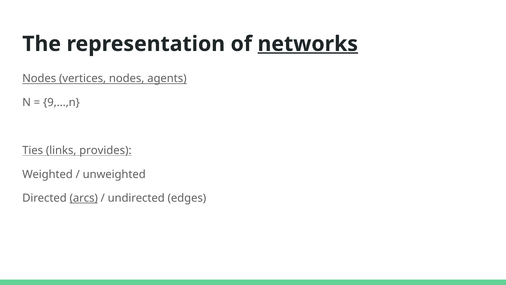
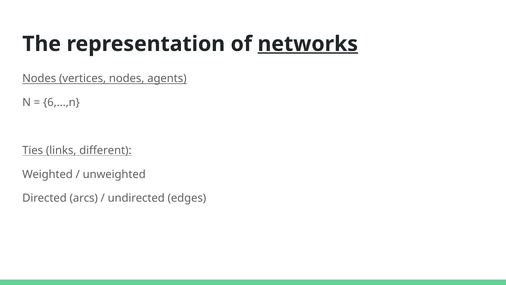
9,...,n: 9,...,n -> 6,...,n
provides: provides -> different
arcs underline: present -> none
